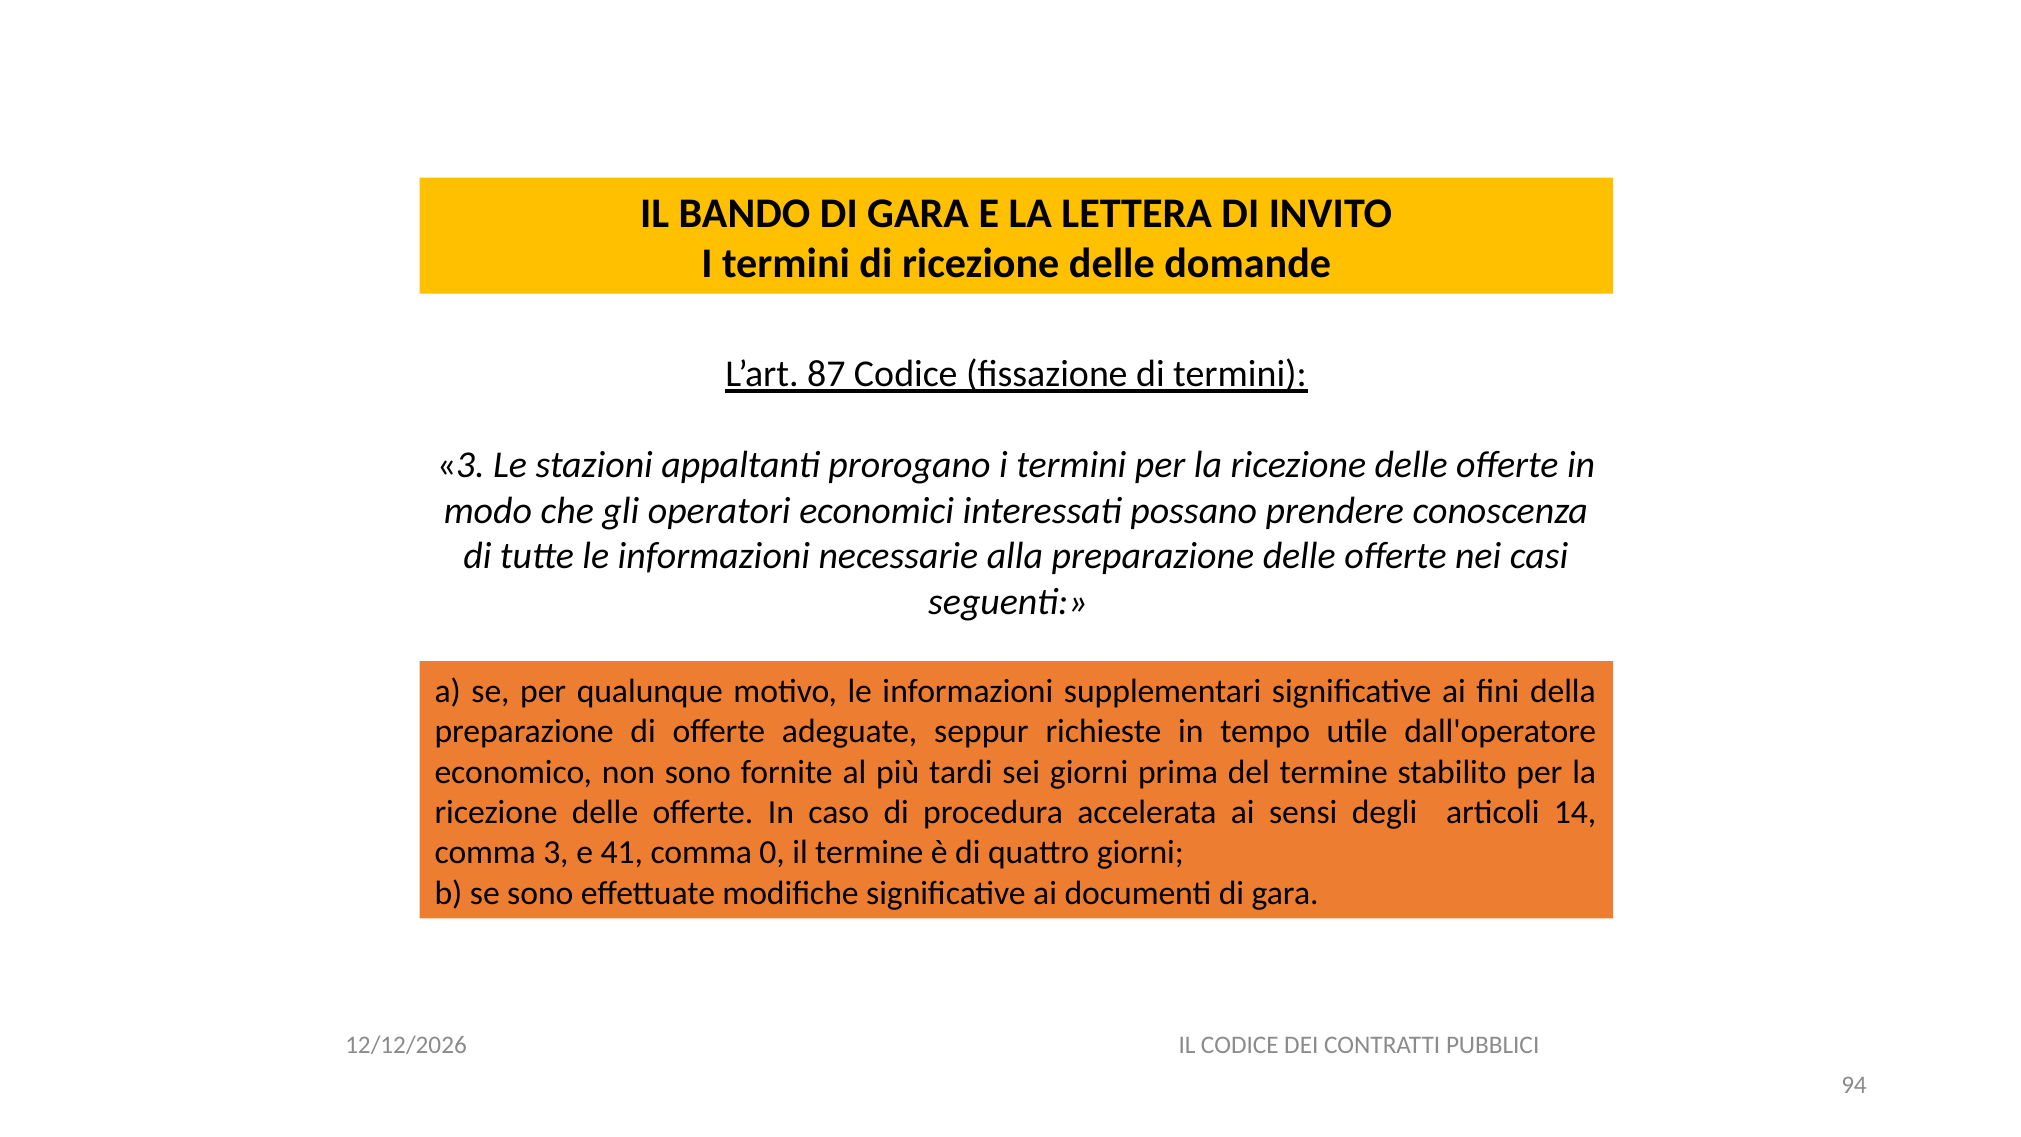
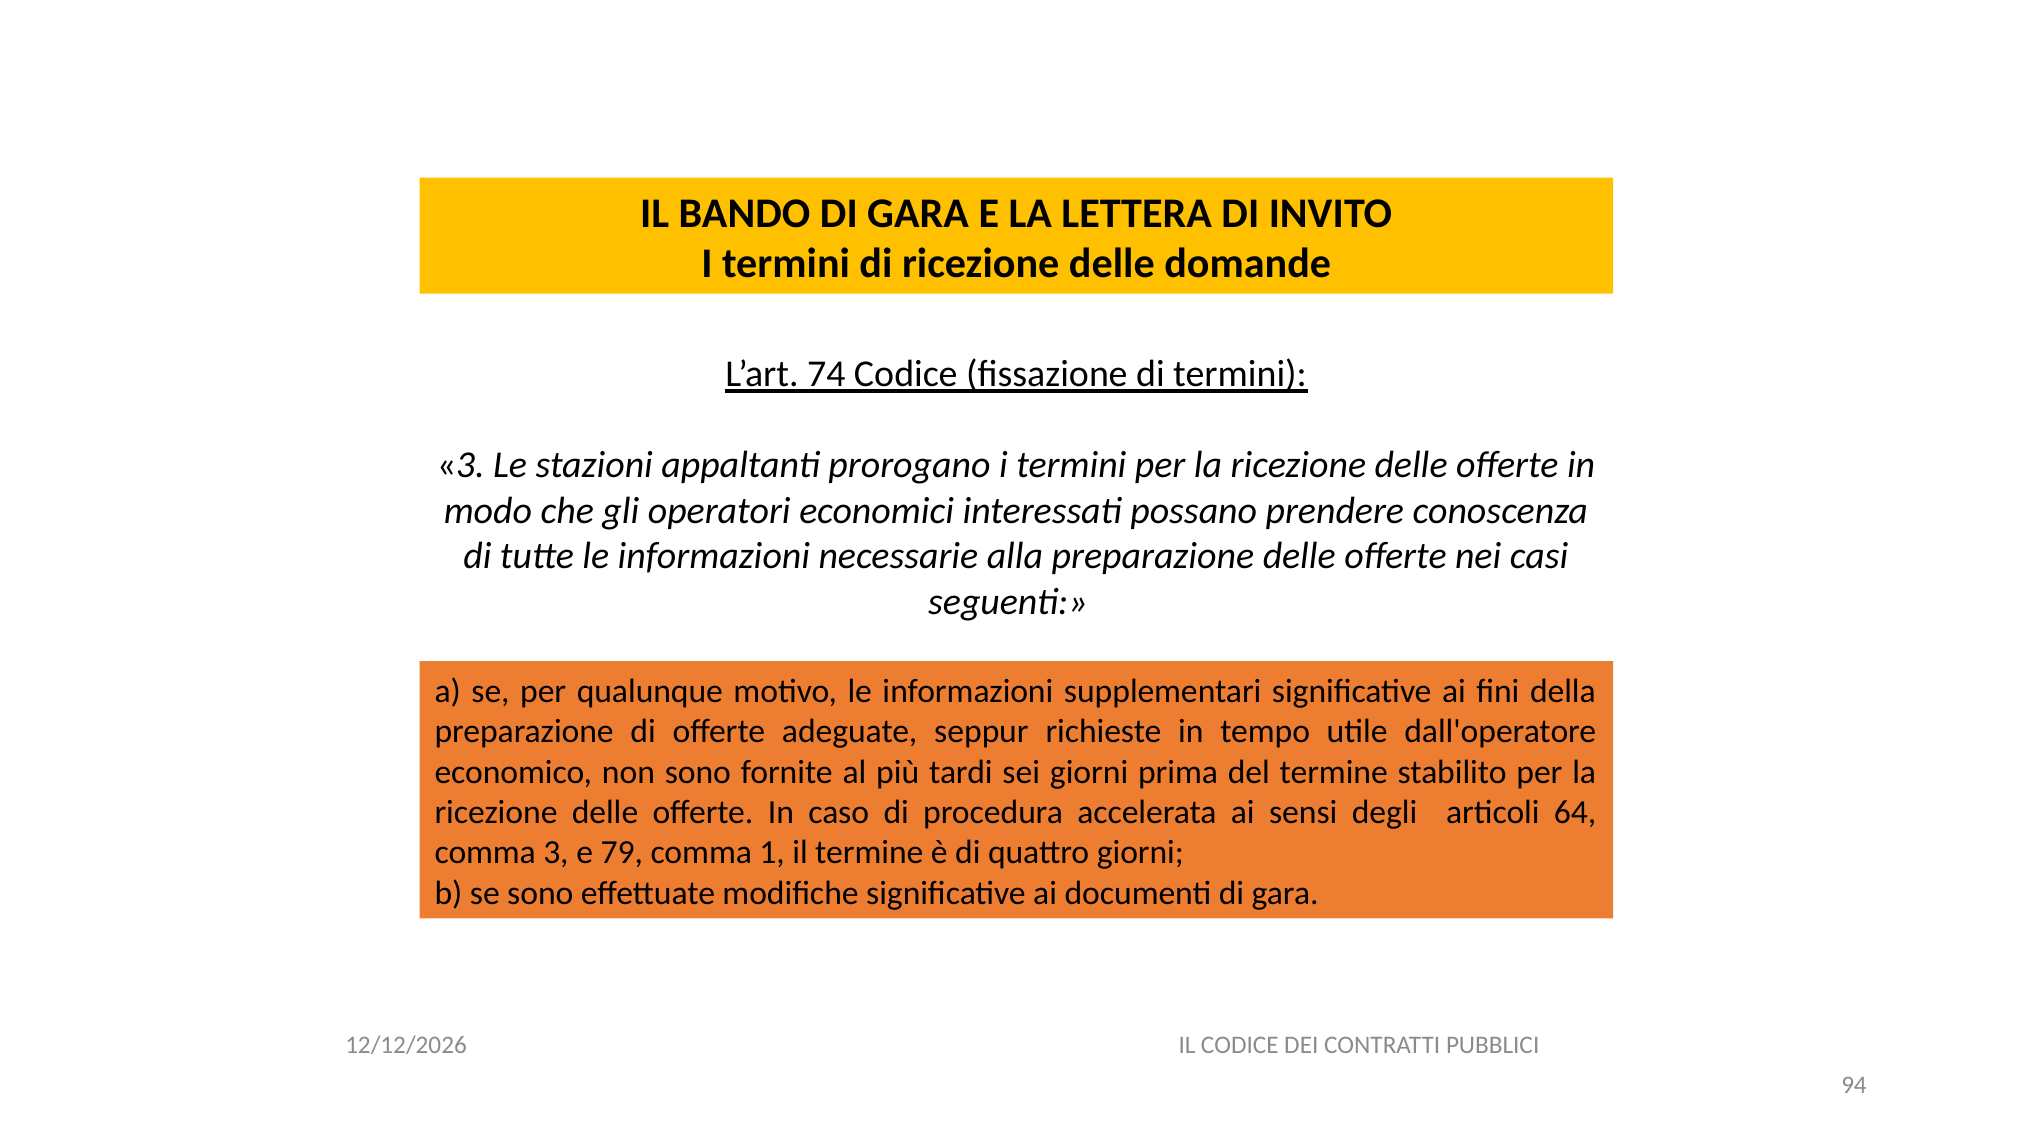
87: 87 -> 74
14: 14 -> 64
41: 41 -> 79
0: 0 -> 1
